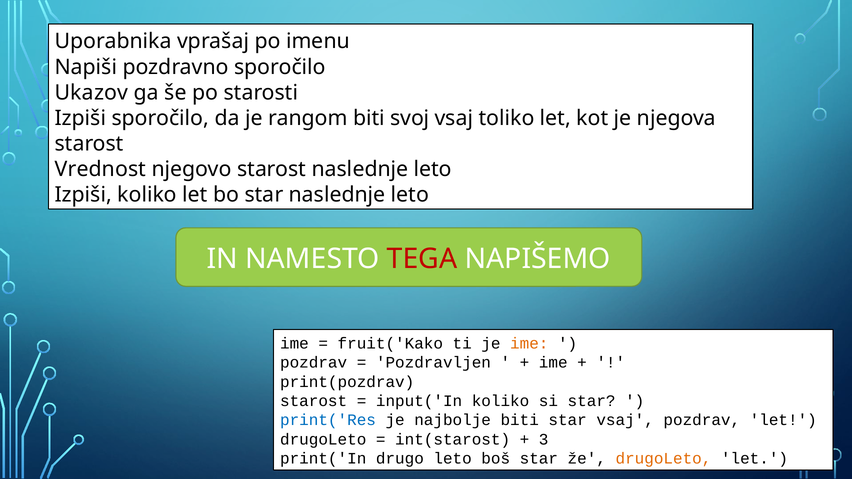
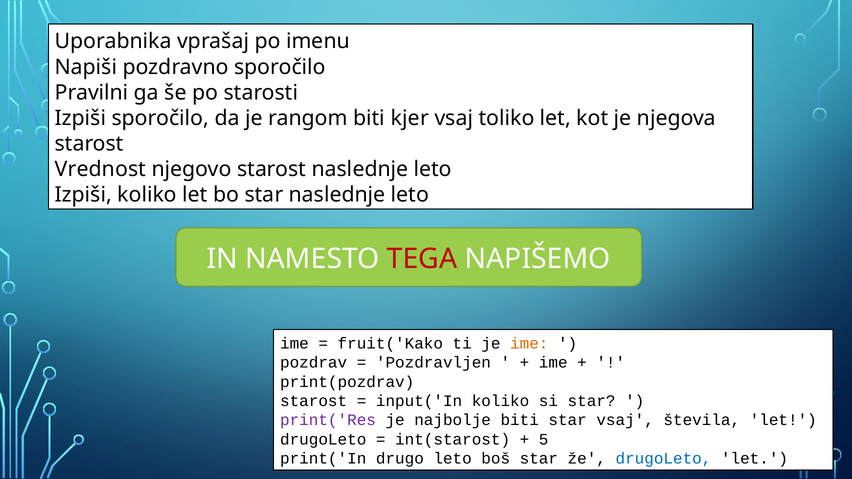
Ukazov: Ukazov -> Pravilni
svoj: svoj -> kjer
print('Res colour: blue -> purple
vsaj pozdrav: pozdrav -> števila
3: 3 -> 5
drugoLeto at (663, 459) colour: orange -> blue
